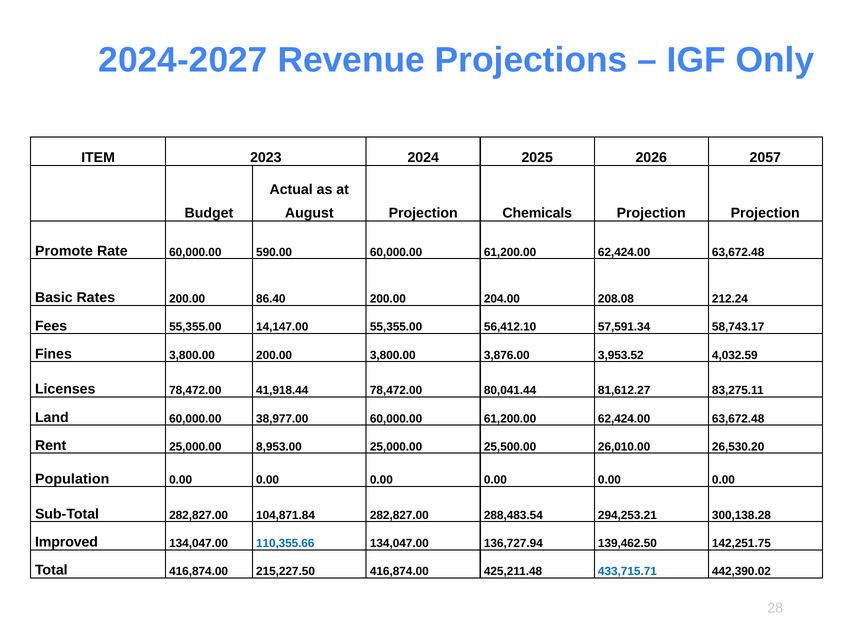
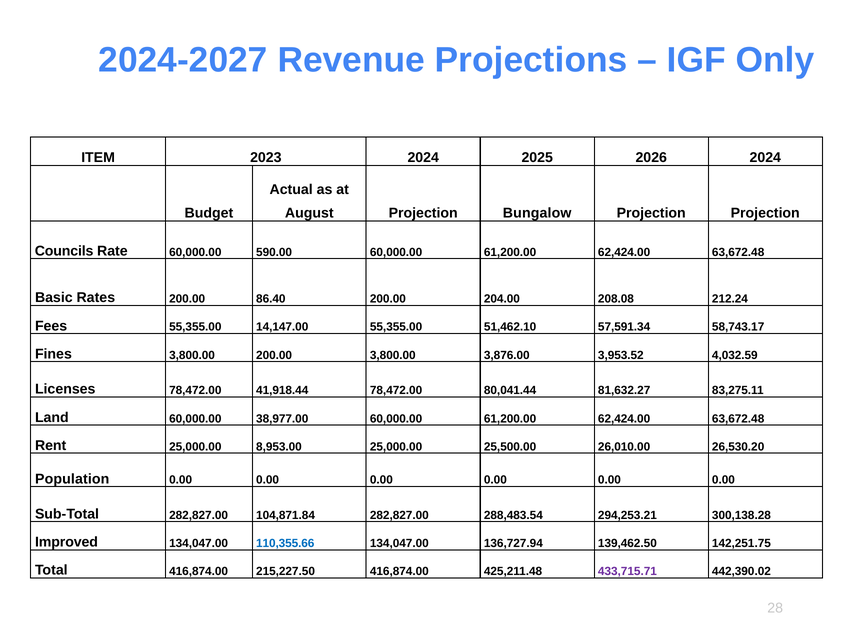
2026 2057: 2057 -> 2024
Chemicals: Chemicals -> Bungalow
Promote: Promote -> Councils
56,412.10: 56,412.10 -> 51,462.10
81,612.27: 81,612.27 -> 81,632.27
433,715.71 colour: blue -> purple
